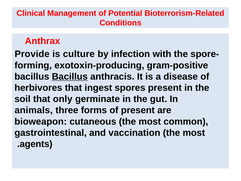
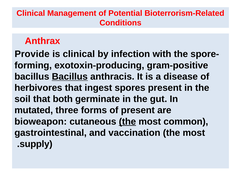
is culture: culture -> clinical
only: only -> both
animals: animals -> mutated
the at (127, 121) underline: none -> present
agents: agents -> supply
